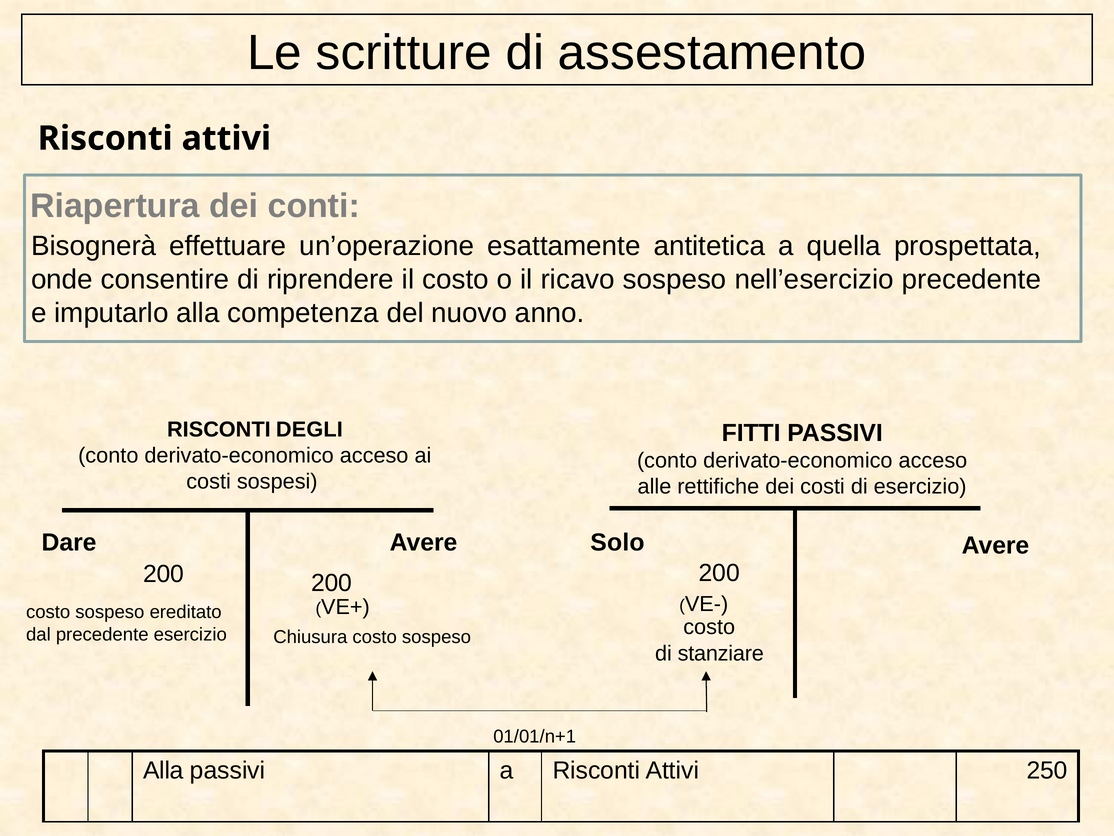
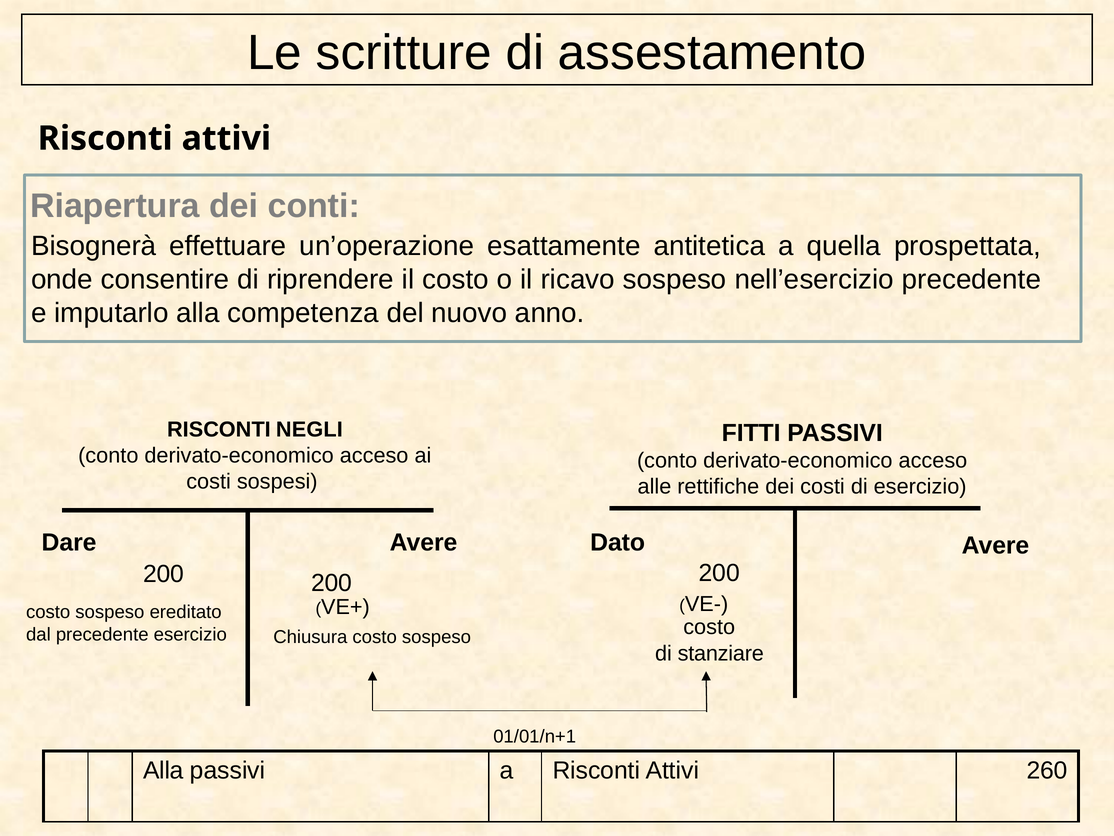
DEGLI: DEGLI -> NEGLI
Solo: Solo -> Dato
250: 250 -> 260
